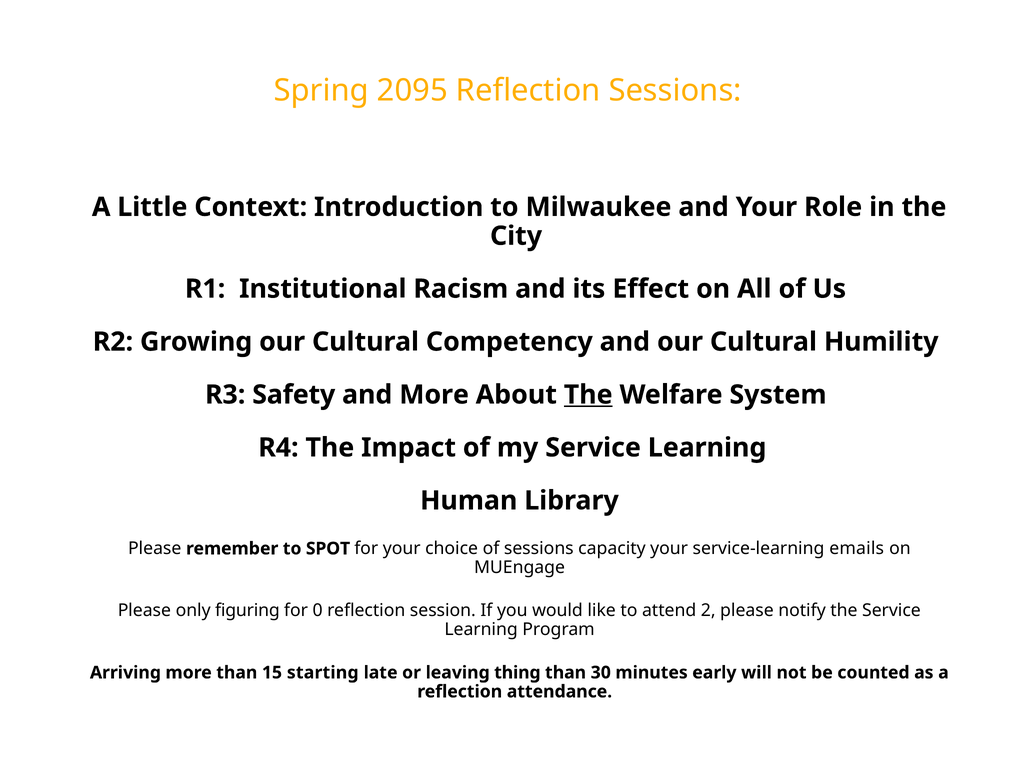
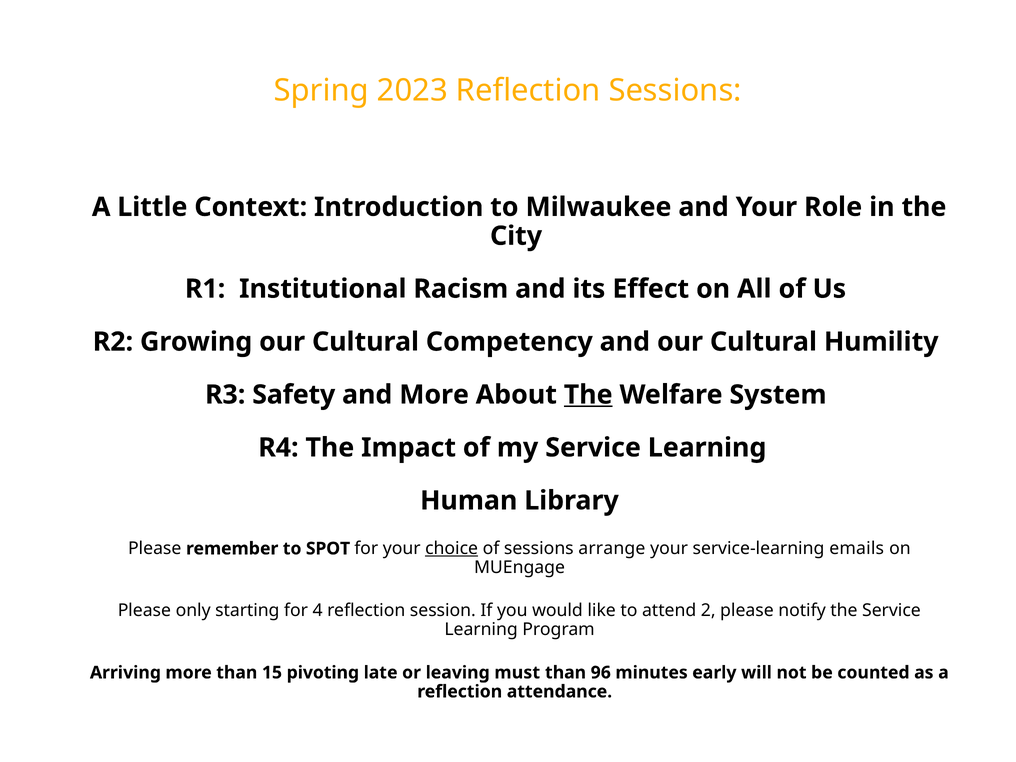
2095: 2095 -> 2023
choice underline: none -> present
capacity: capacity -> arrange
figuring: figuring -> starting
0: 0 -> 4
starting: starting -> pivoting
thing: thing -> must
30: 30 -> 96
